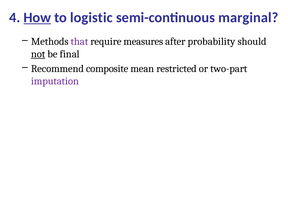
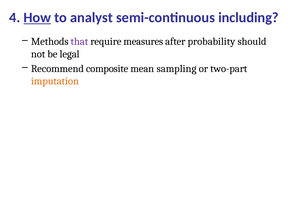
logistic: logistic -> analyst
marginal: marginal -> including
not underline: present -> none
final: final -> legal
restricted: restricted -> sampling
imputation colour: purple -> orange
